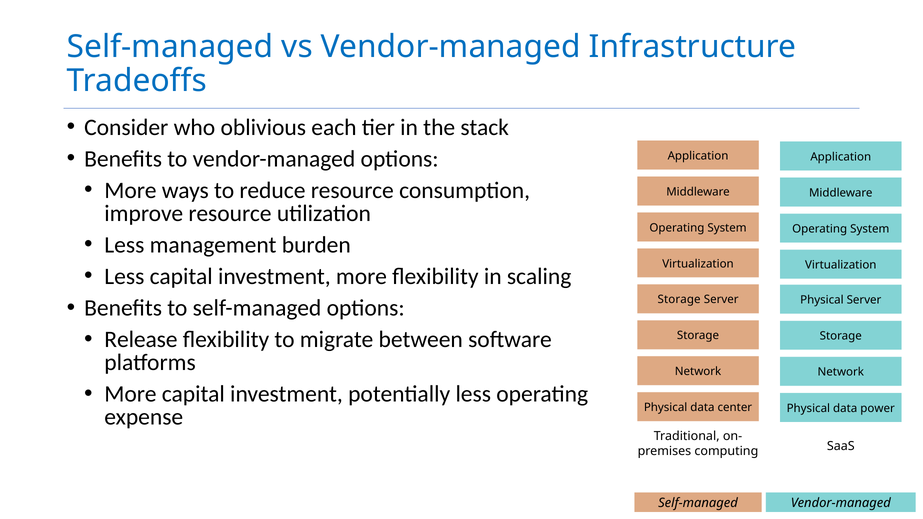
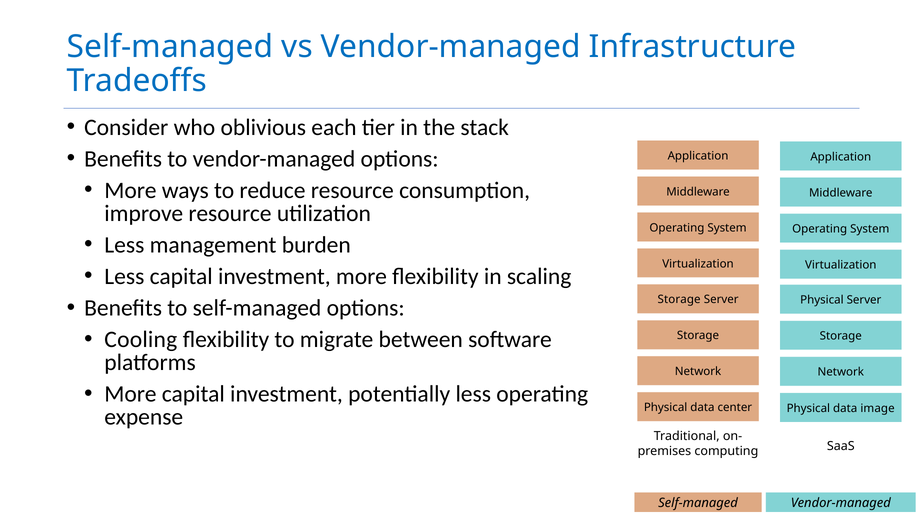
Release: Release -> Cooling
power: power -> image
